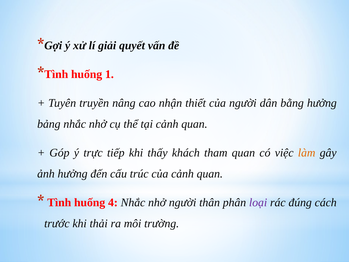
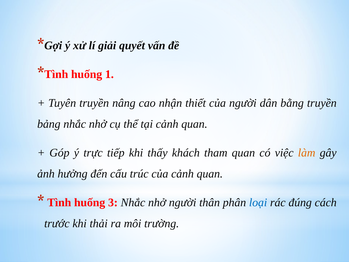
bằng hưởng: hưởng -> truyền
4: 4 -> 3
loại colour: purple -> blue
